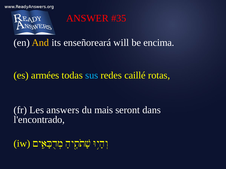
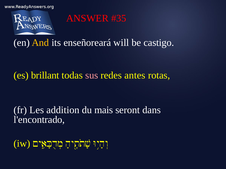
encima: encima -> castigo
armées: armées -> brillant
sus colour: light blue -> pink
caillé: caillé -> antes
answers: answers -> addition
